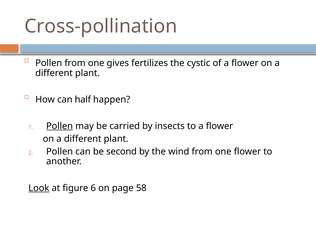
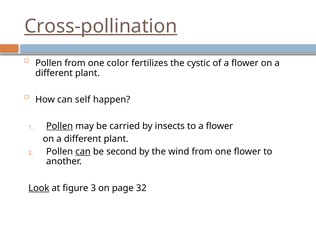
Cross-pollination underline: none -> present
gives: gives -> color
half: half -> self
can at (83, 151) underline: none -> present
6: 6 -> 3
58: 58 -> 32
